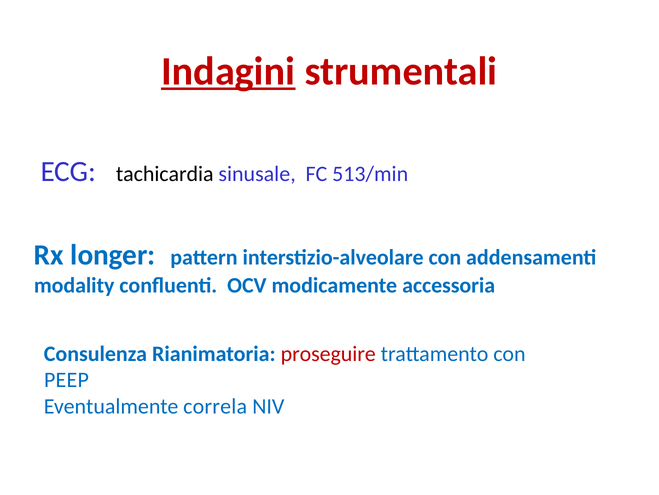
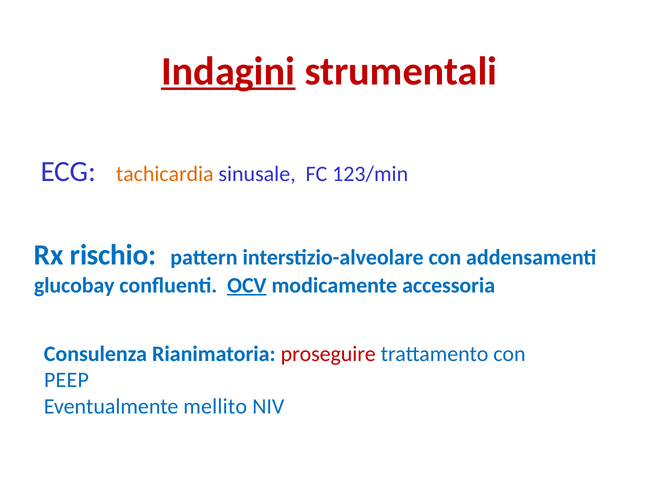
tachicardia colour: black -> orange
513/min: 513/min -> 123/min
longer: longer -> rischio
modality: modality -> glucobay
OCV underline: none -> present
correla: correla -> mellito
